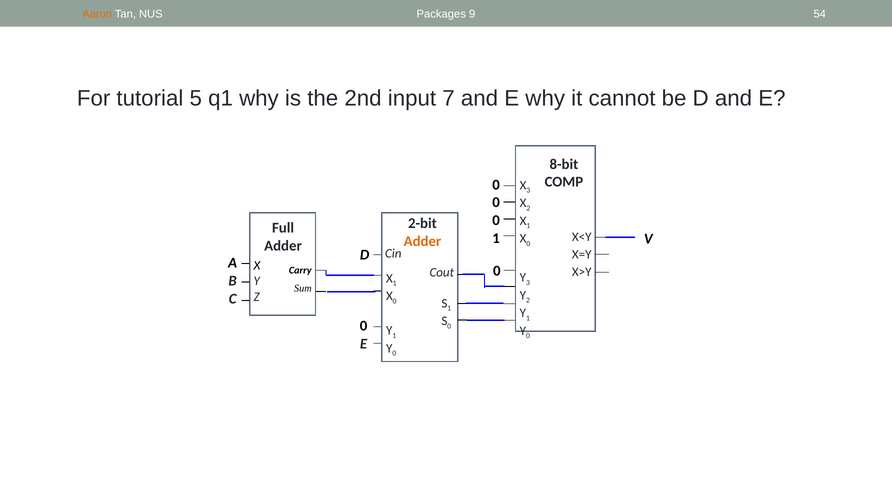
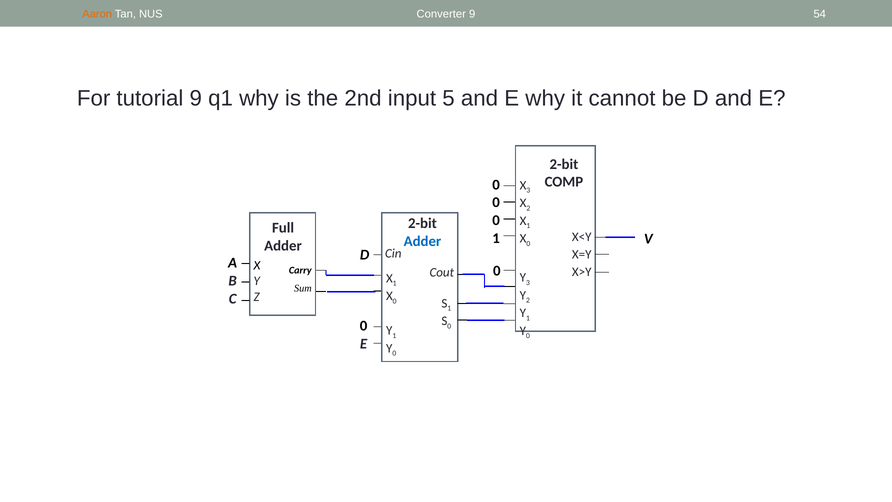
Packages: Packages -> Converter
tutorial 5: 5 -> 9
7: 7 -> 5
8-bit at (564, 164): 8-bit -> 2-bit
Adder at (422, 241) colour: orange -> blue
